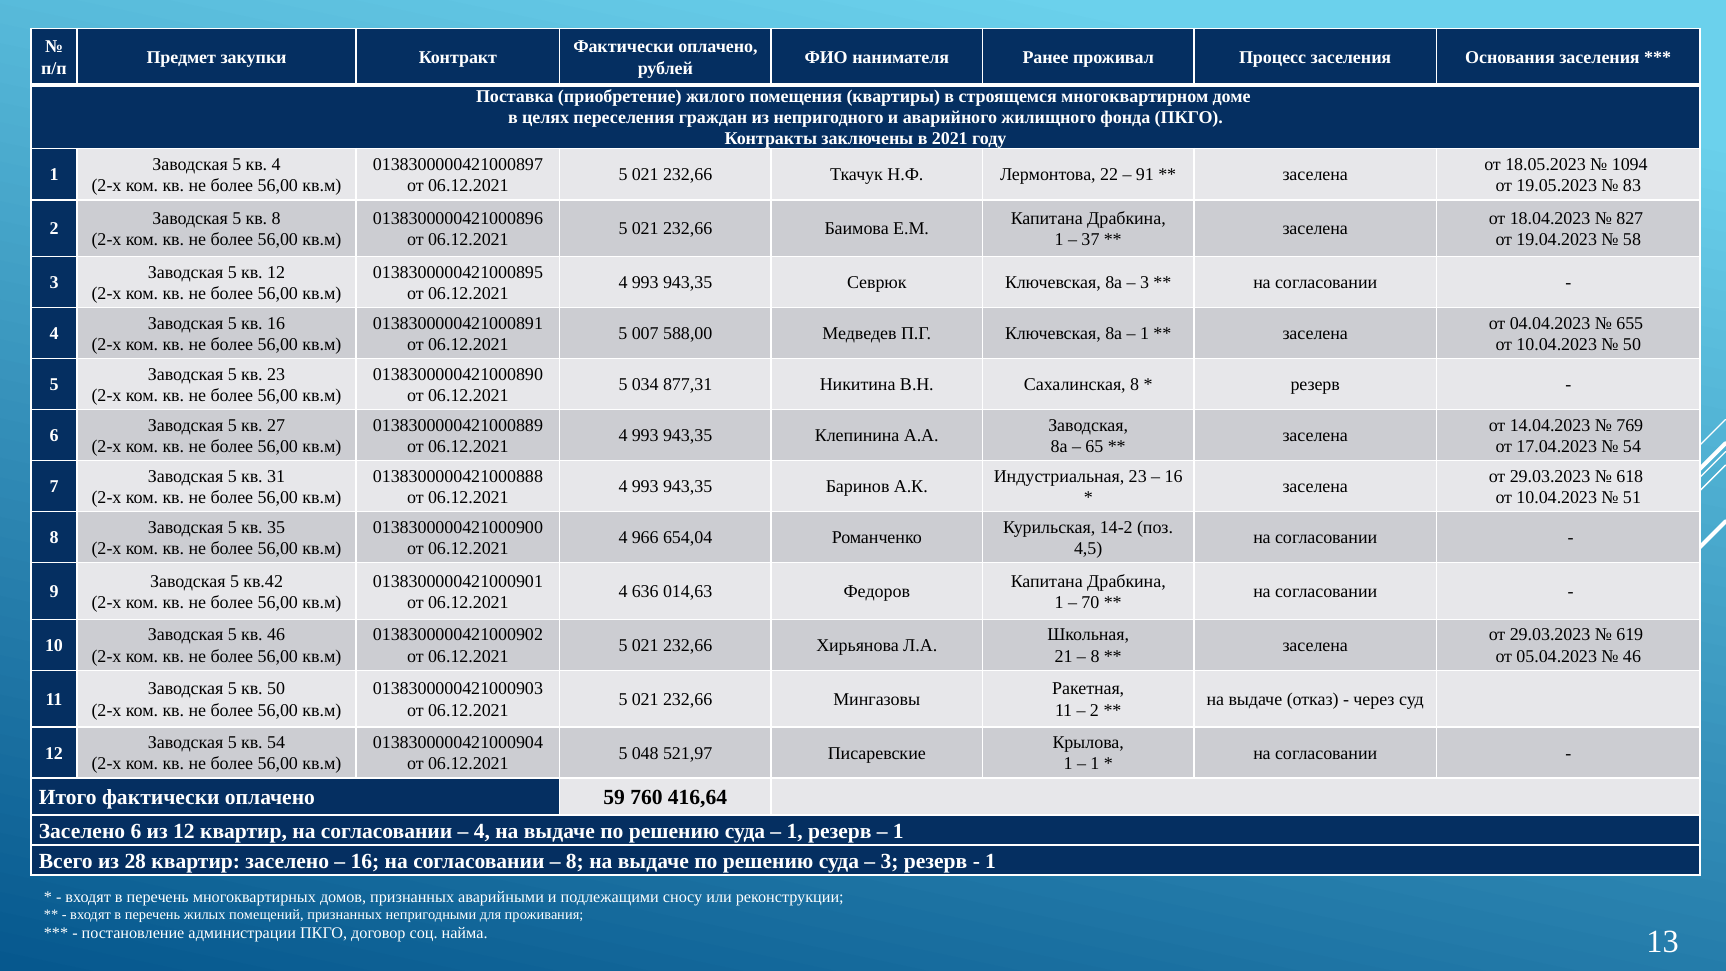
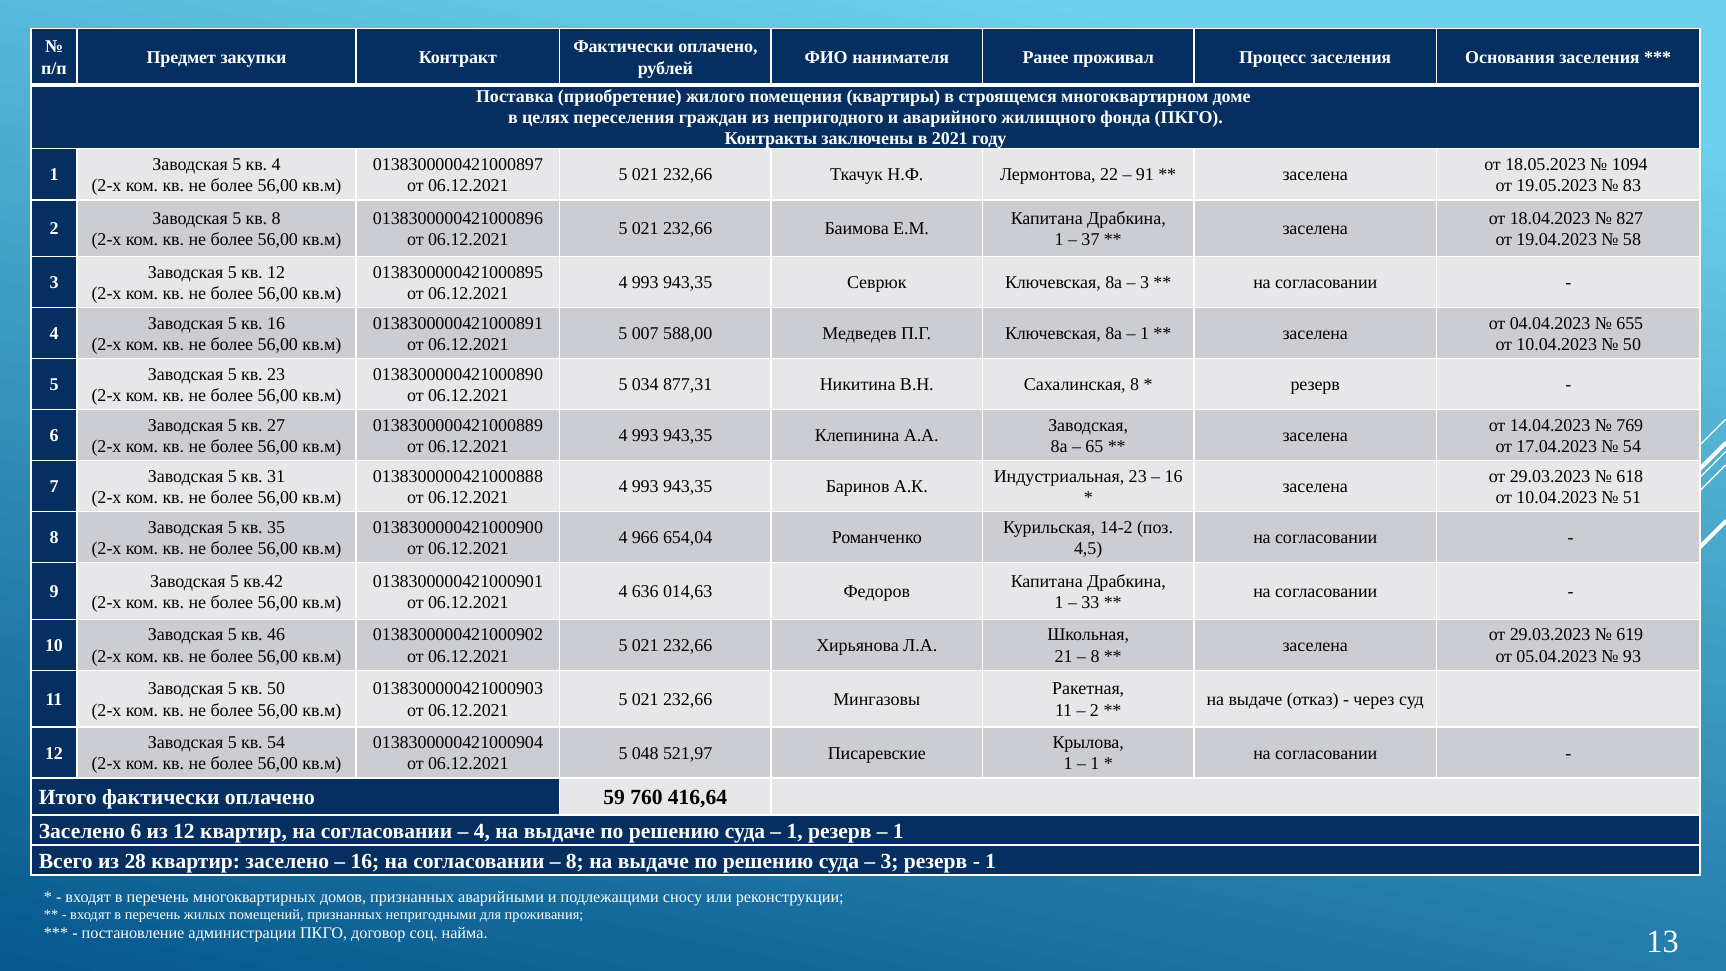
70: 70 -> 33
46 at (1632, 656): 46 -> 93
